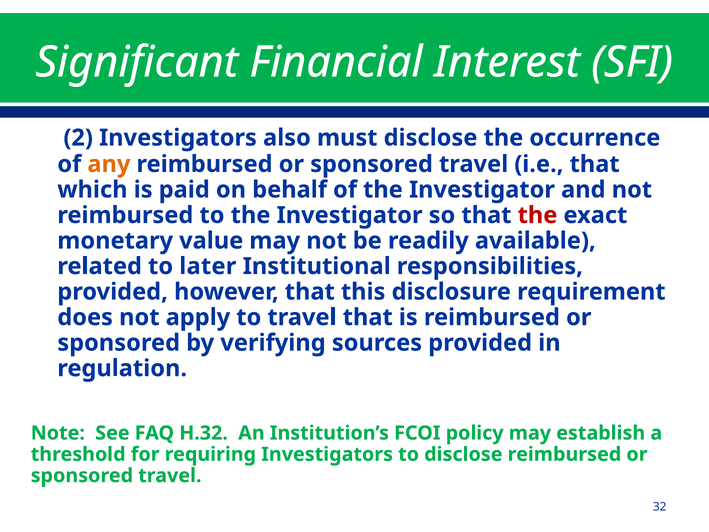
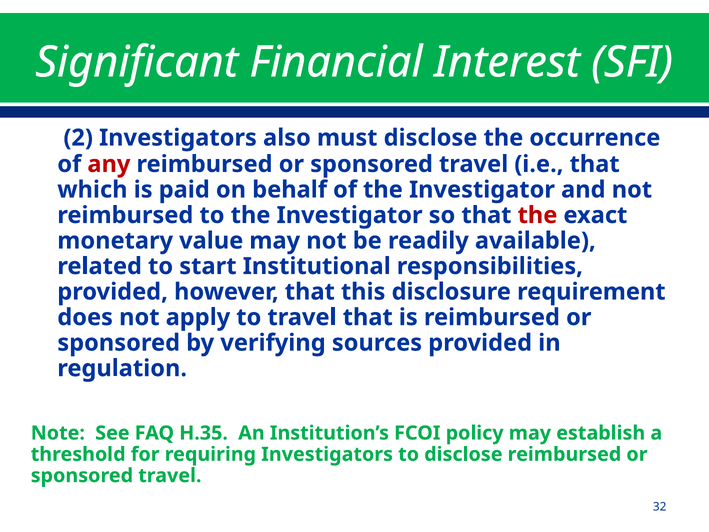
any colour: orange -> red
later: later -> start
H.32: H.32 -> H.35
